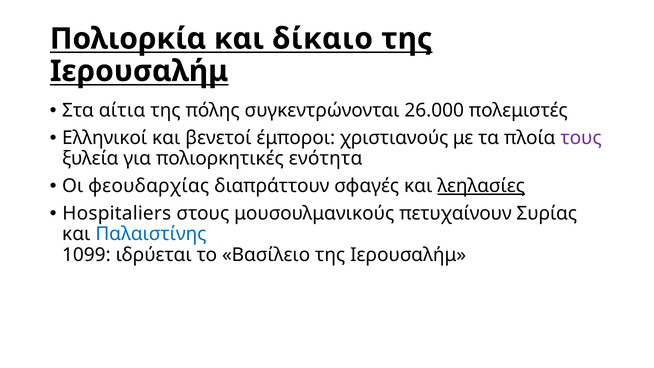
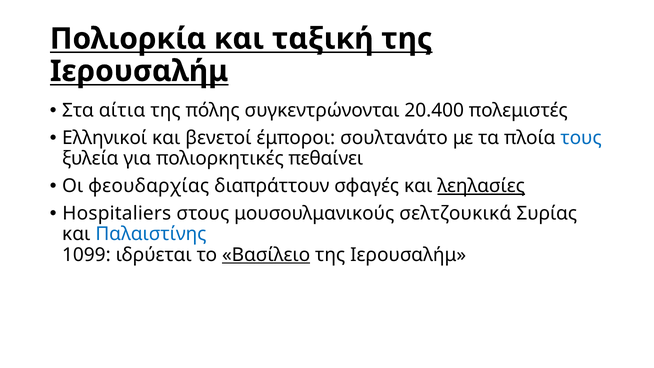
δίκαιο: δίκαιο -> ταξική
26.000: 26.000 -> 20.400
χριστιανούς: χριστιανούς -> σουλτανάτο
τους colour: purple -> blue
ενότητα: ενότητα -> πεθαίνει
πετυχαίνουν: πετυχαίνουν -> σελτζουκικά
Βασίλειο underline: none -> present
